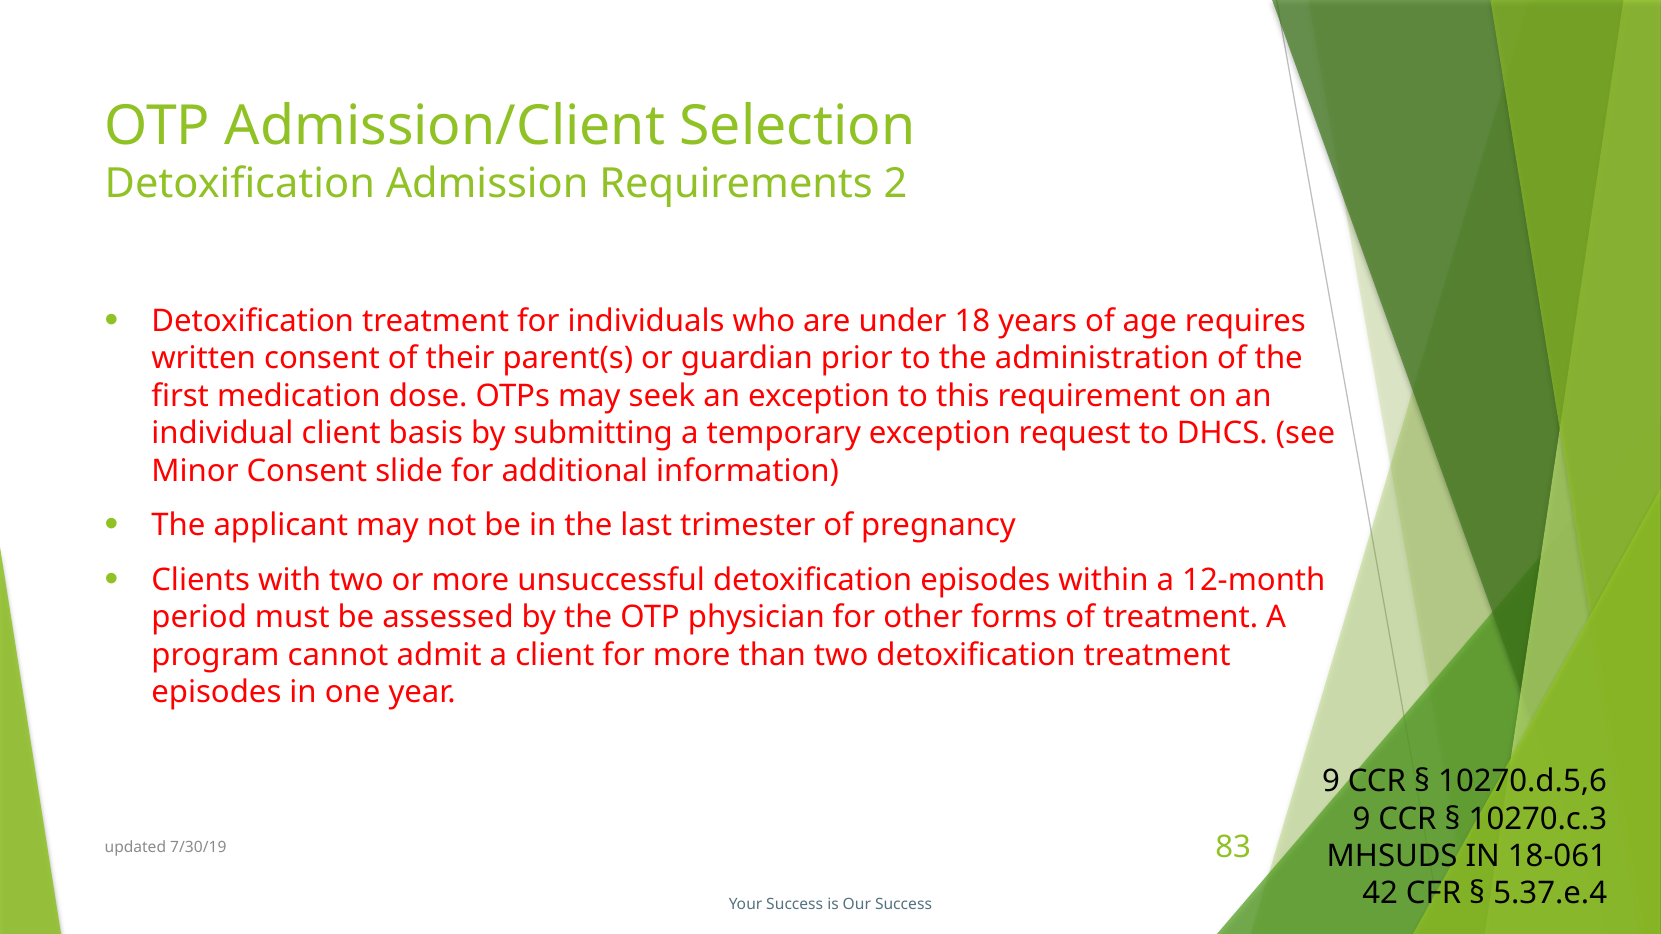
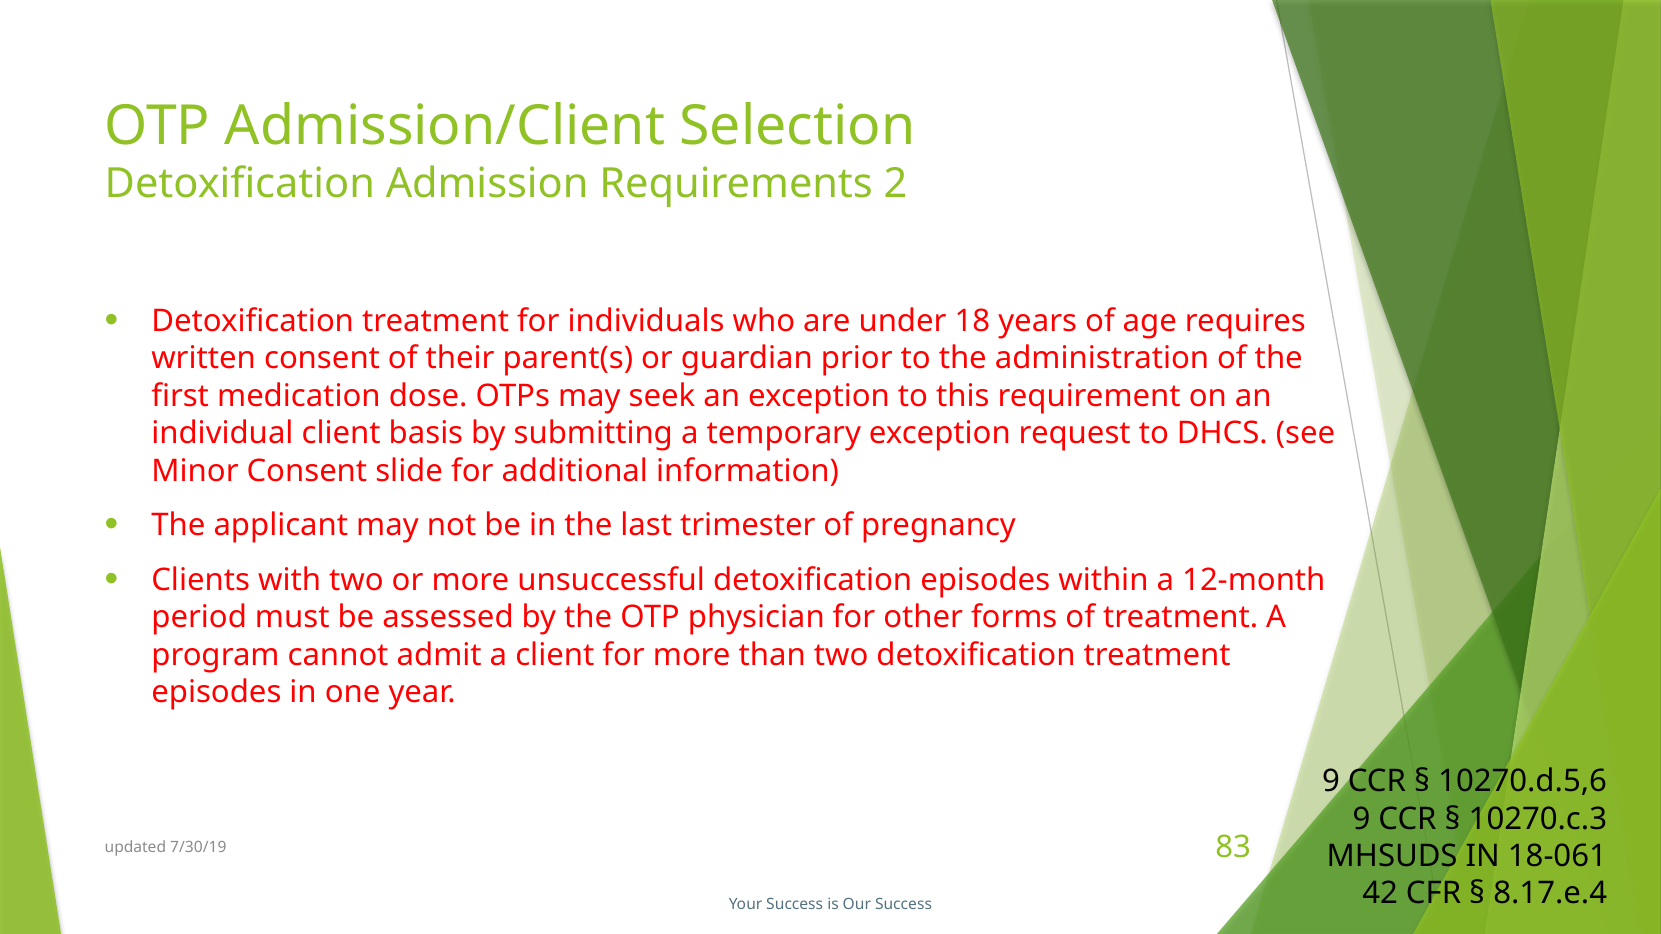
5.37.e.4: 5.37.e.4 -> 8.17.e.4
